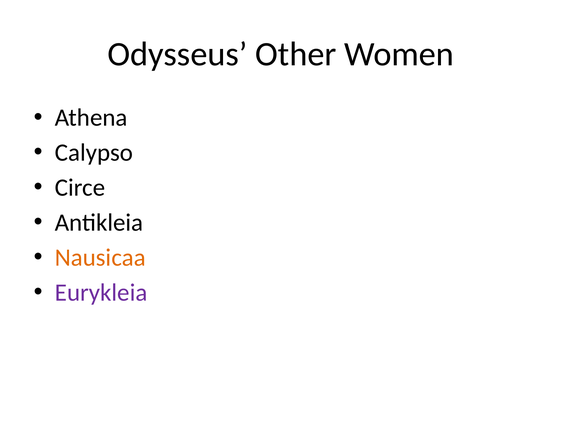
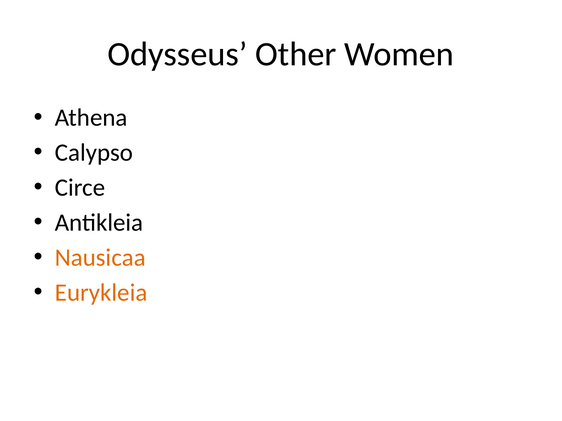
Eurykleia colour: purple -> orange
